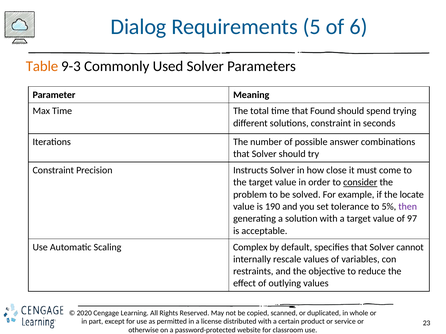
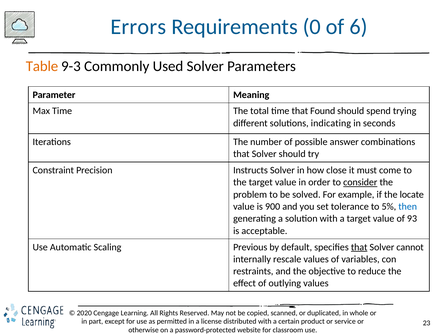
Dialog: Dialog -> Errors
5: 5 -> 0
solutions constraint: constraint -> indicating
190: 190 -> 900
then colour: purple -> blue
97: 97 -> 93
Complex: Complex -> Previous
that at (359, 247) underline: none -> present
